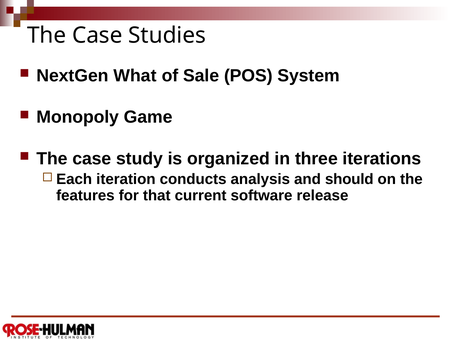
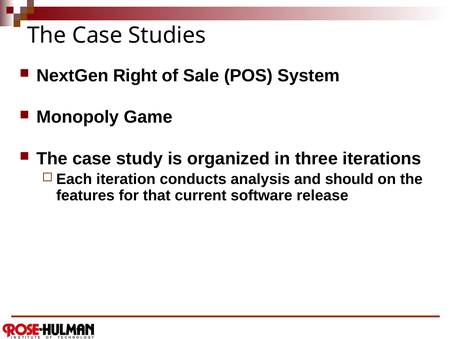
What: What -> Right
